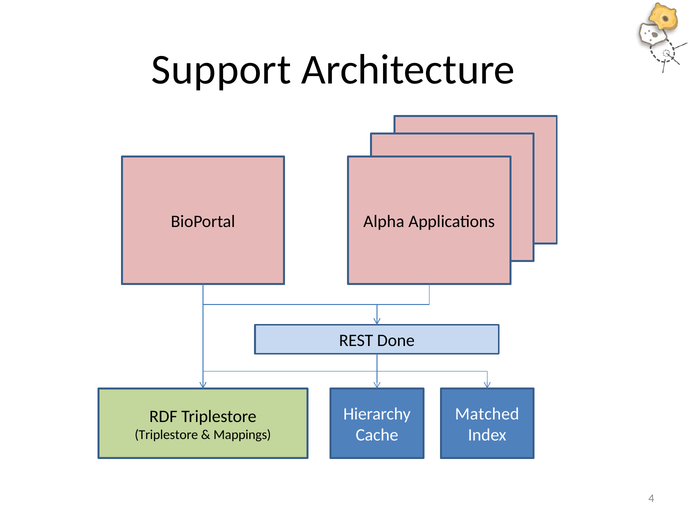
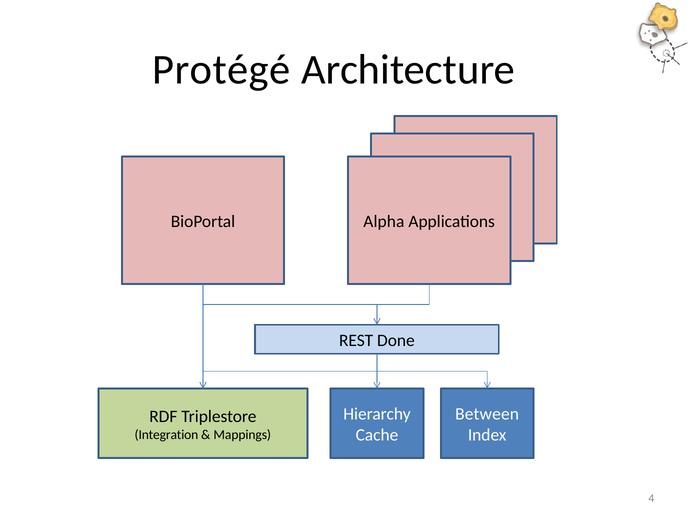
Support: Support -> Protégé
Matched: Matched -> Between
Triplestore at (166, 435): Triplestore -> Integration
